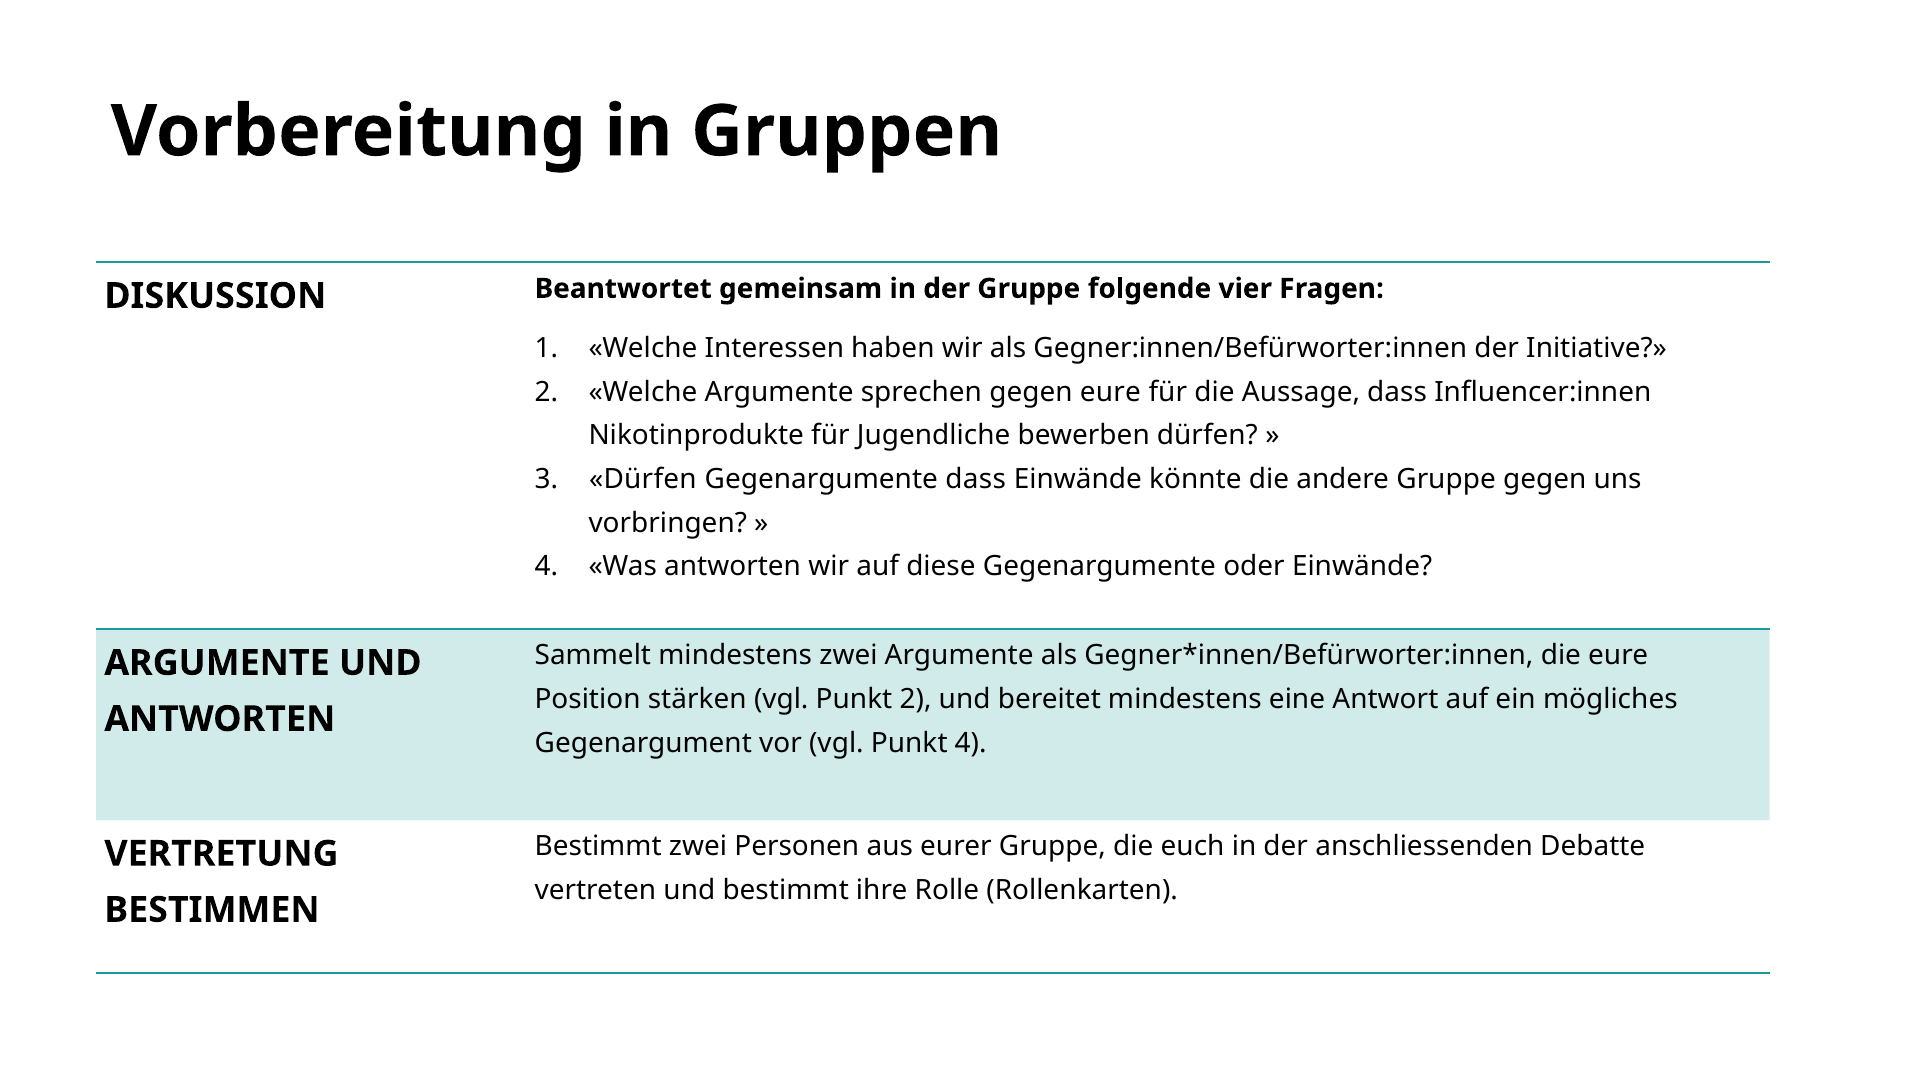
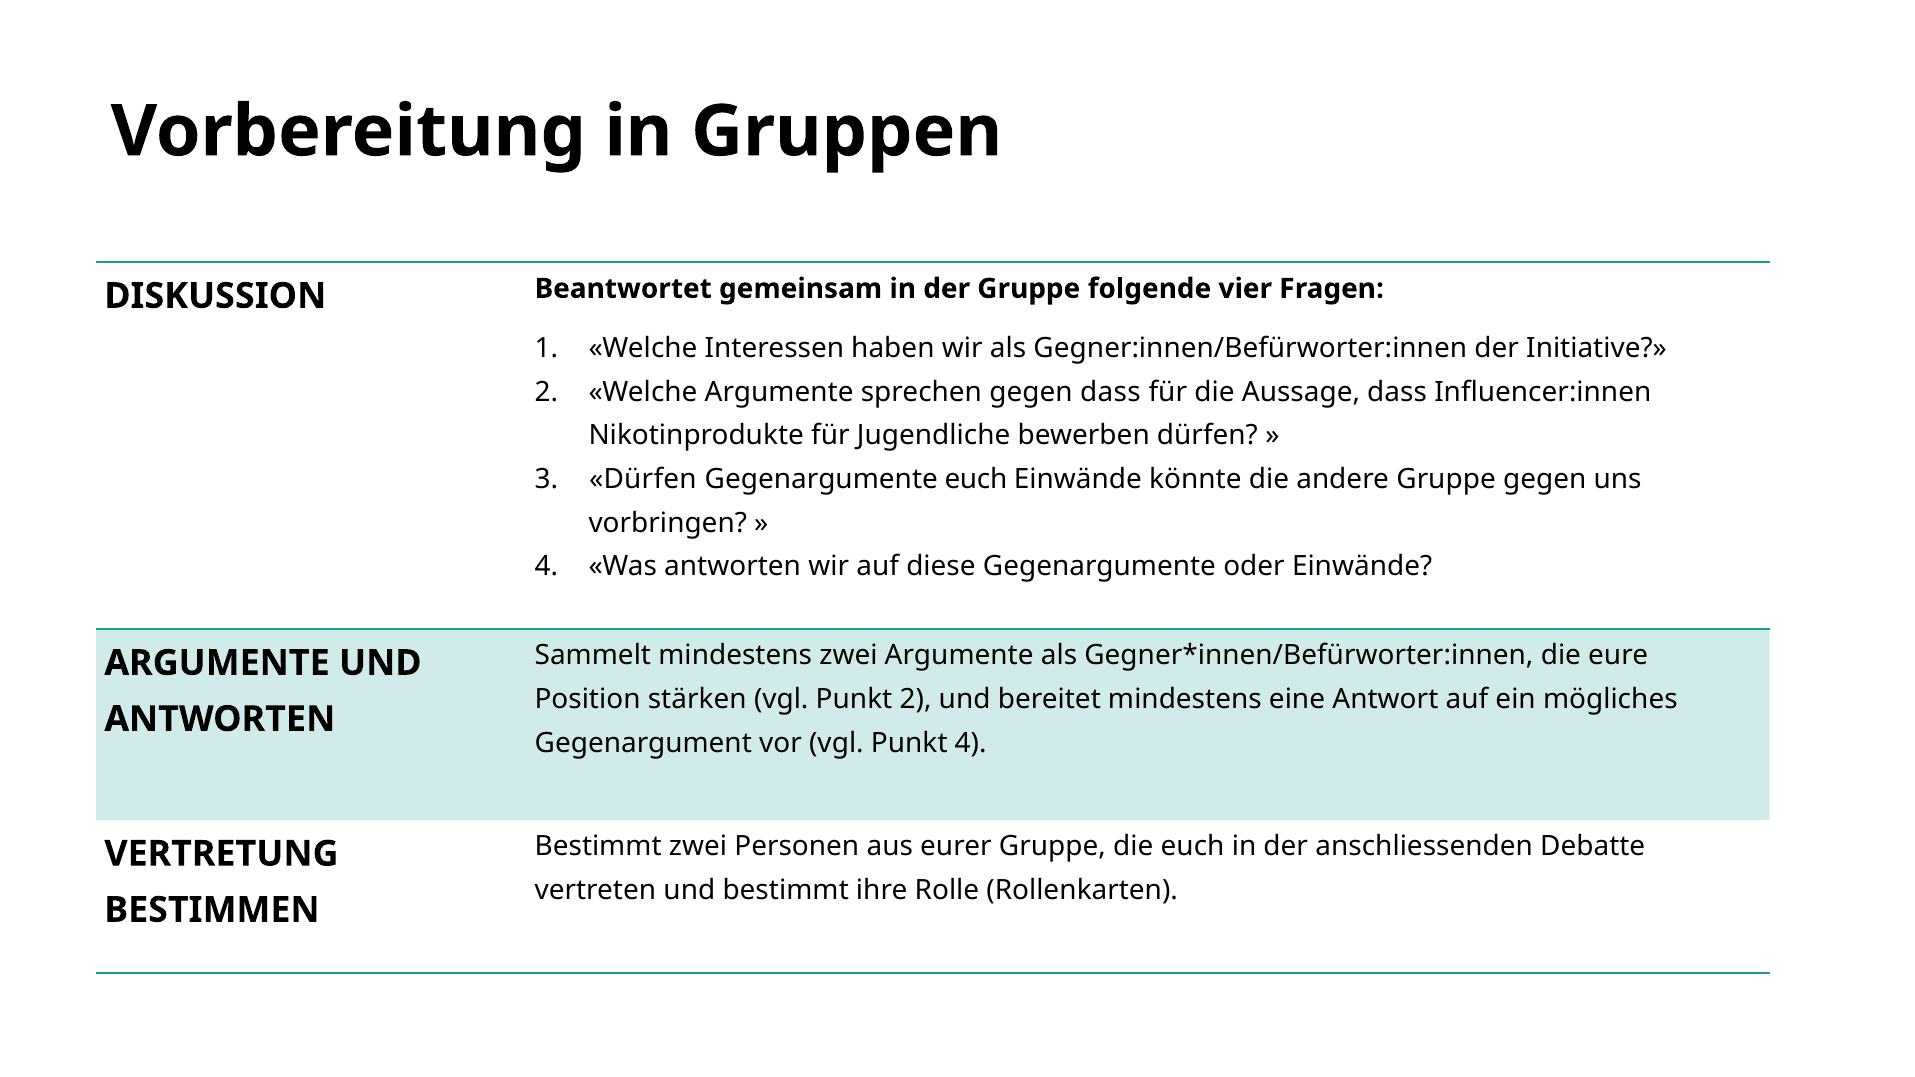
gegen eure: eure -> dass
Gegenargumente dass: dass -> euch
